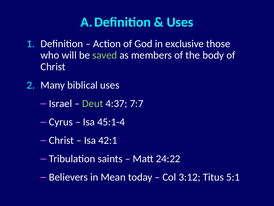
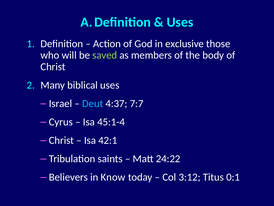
Deut colour: light green -> light blue
Mean: Mean -> Know
5:1: 5:1 -> 0:1
